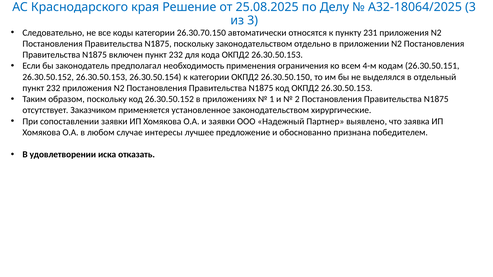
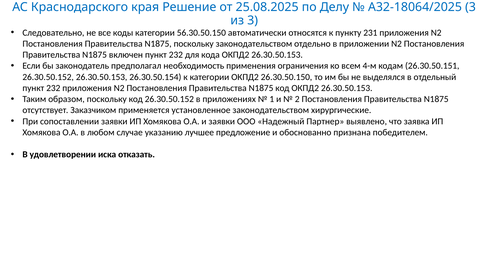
26.30.70.150: 26.30.70.150 -> 56.30.50.150
интересы: интересы -> указанию
